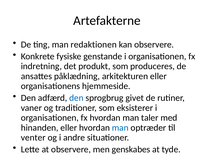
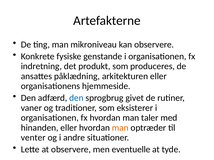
redaktionen: redaktionen -> mikroniveau
man at (120, 128) colour: blue -> orange
genskabes: genskabes -> eventuelle
